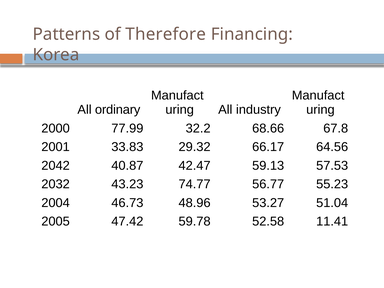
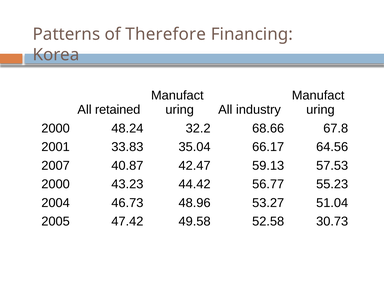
ordinary: ordinary -> retained
77.99: 77.99 -> 48.24
29.32: 29.32 -> 35.04
2042: 2042 -> 2007
2032 at (56, 184): 2032 -> 2000
74.77: 74.77 -> 44.42
59.78: 59.78 -> 49.58
11.41: 11.41 -> 30.73
